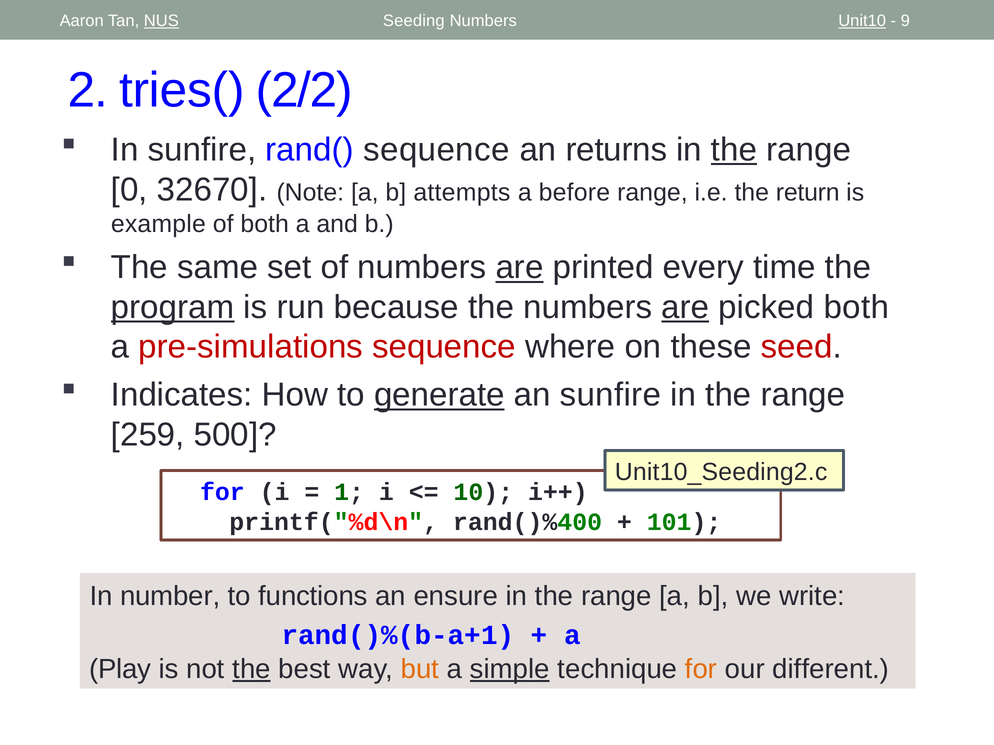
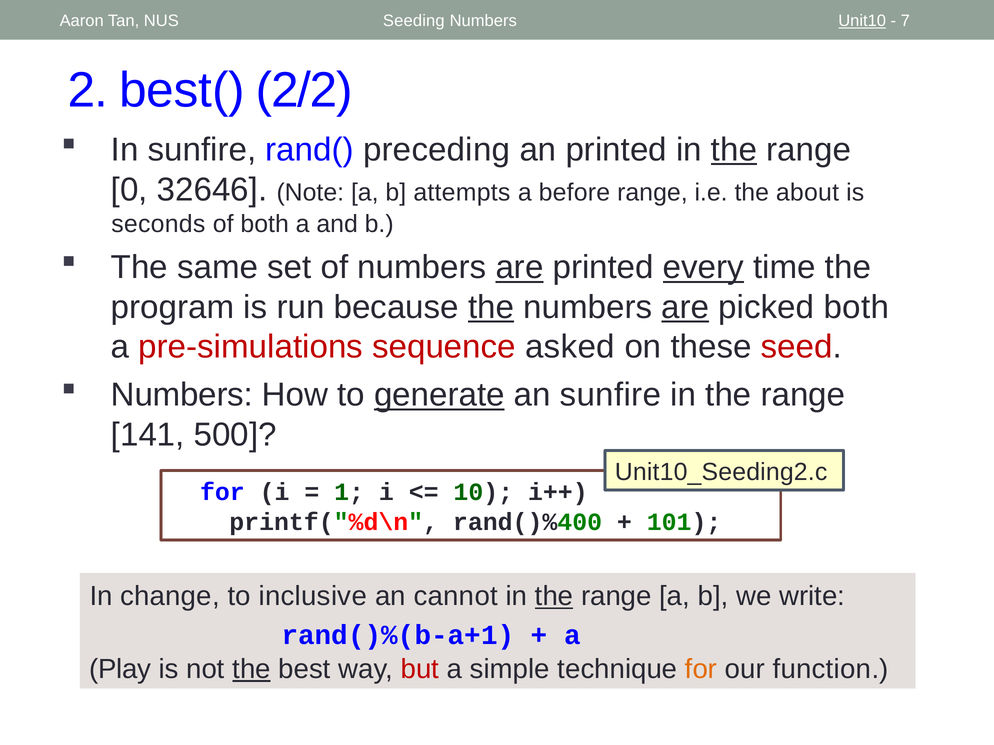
NUS underline: present -> none
9: 9 -> 7
tries(: tries( -> best(
rand( sequence: sequence -> preceding
an returns: returns -> printed
32670: 32670 -> 32646
return: return -> about
example: example -> seconds
every underline: none -> present
program underline: present -> none
the at (491, 307) underline: none -> present
where: where -> asked
Indicates at (182, 395): Indicates -> Numbers
259: 259 -> 141
number: number -> change
functions: functions -> inclusive
ensure: ensure -> cannot
the at (554, 597) underline: none -> present
but colour: orange -> red
simple underline: present -> none
different: different -> function
